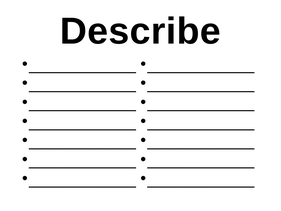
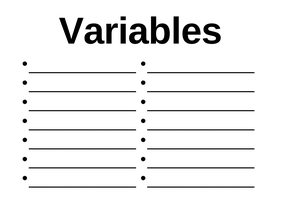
Describe: Describe -> Variables
